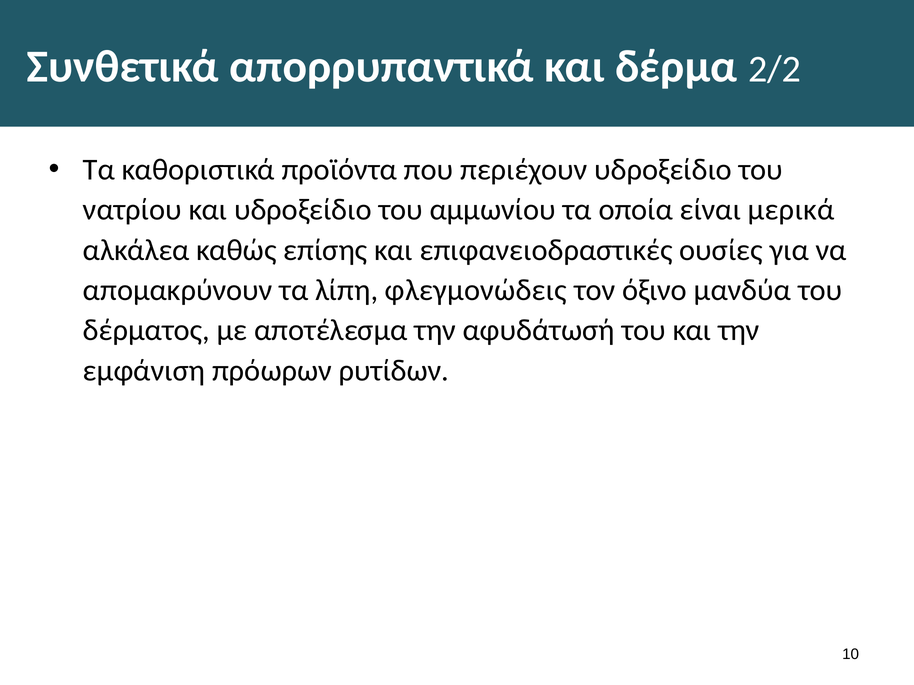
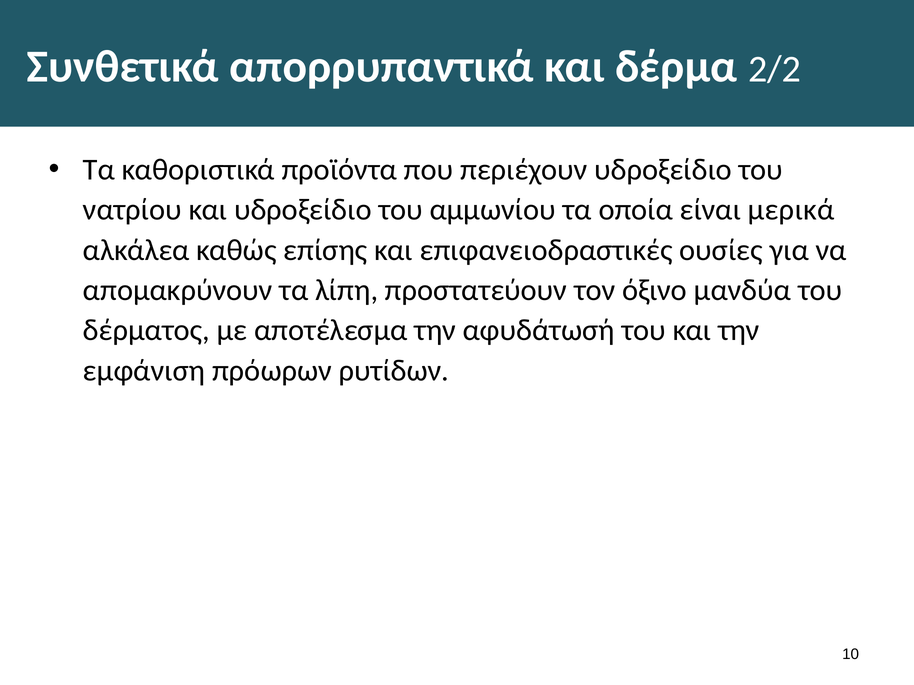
φλεγμονώδεις: φλεγμονώδεις -> προστατεύουν
